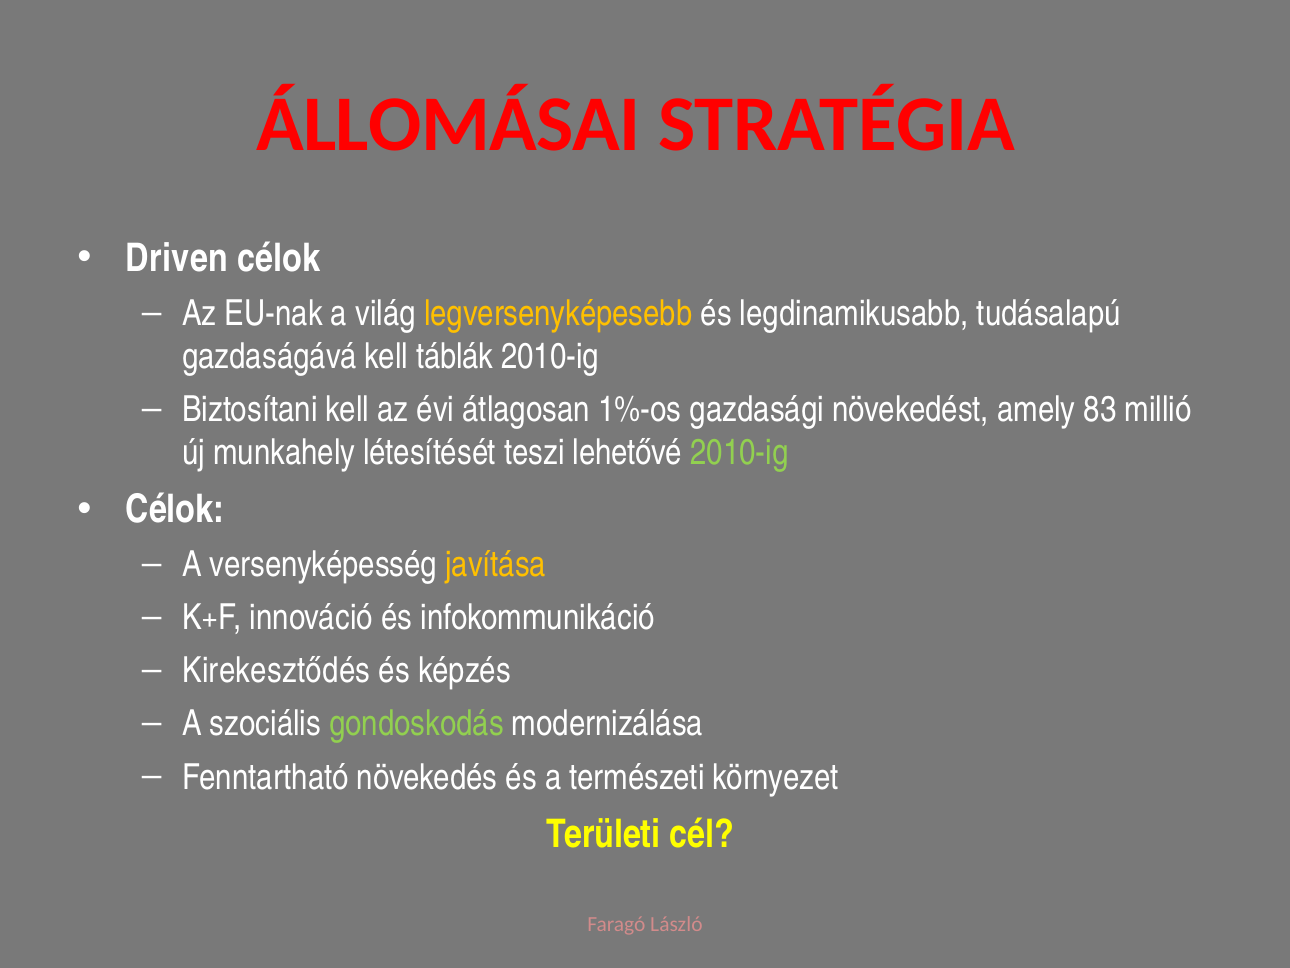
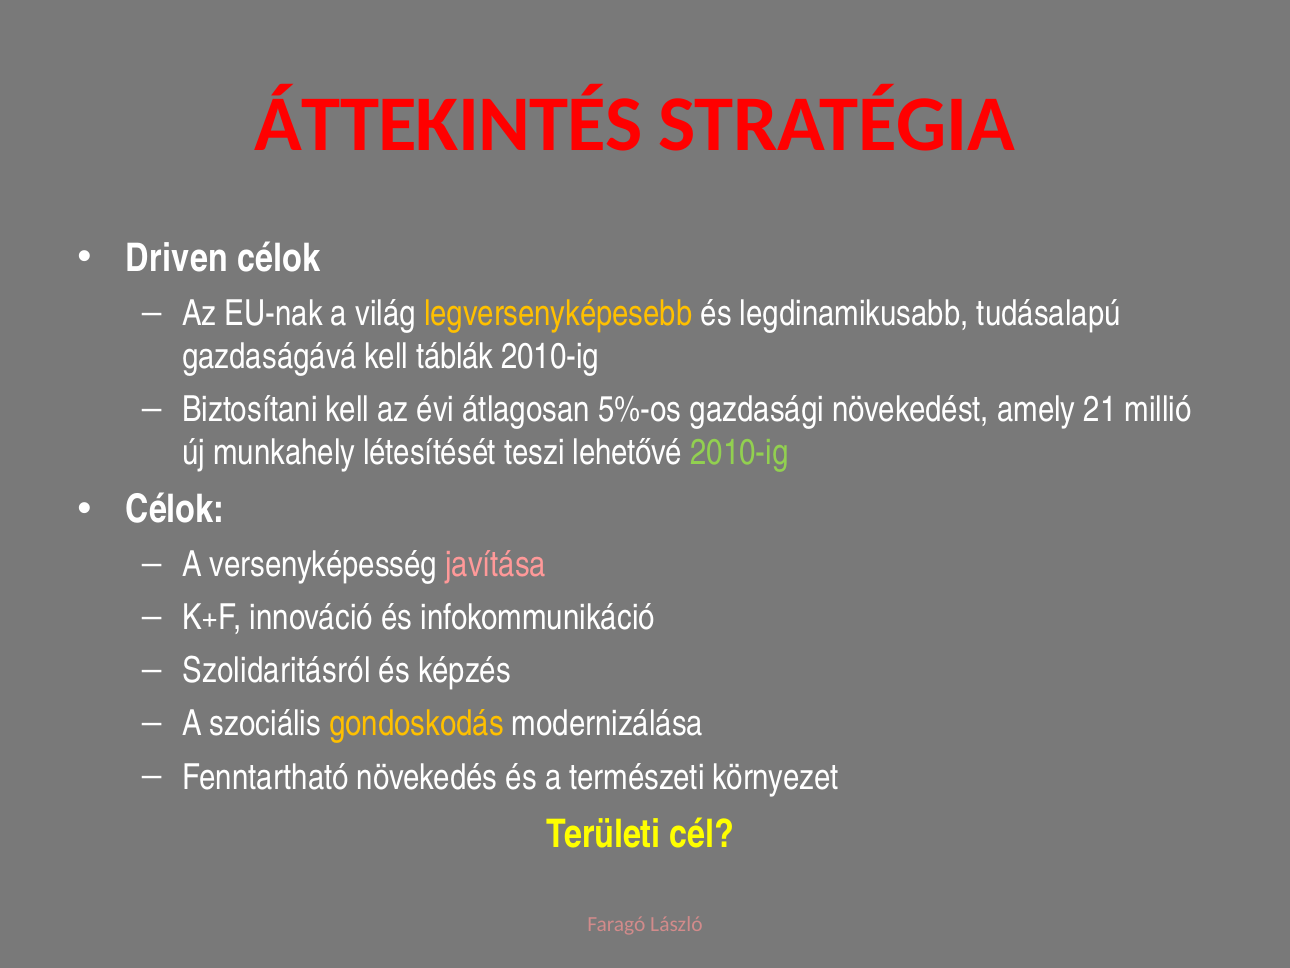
ÁLLOMÁSAI: ÁLLOMÁSAI -> ÁTTEKINTÉS
1%-os: 1%-os -> 5%-os
83: 83 -> 21
javítása colour: yellow -> pink
Kirekesztődés: Kirekesztődés -> Szolidaritásról
gondoskodás colour: light green -> yellow
